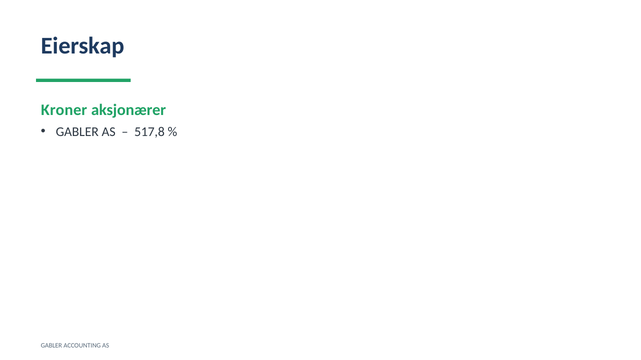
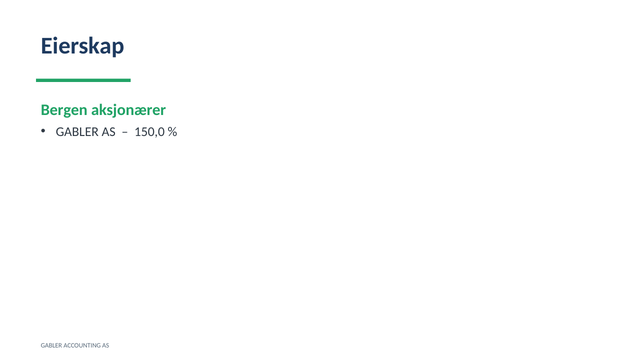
Kroner: Kroner -> Bergen
517,8: 517,8 -> 150,0
